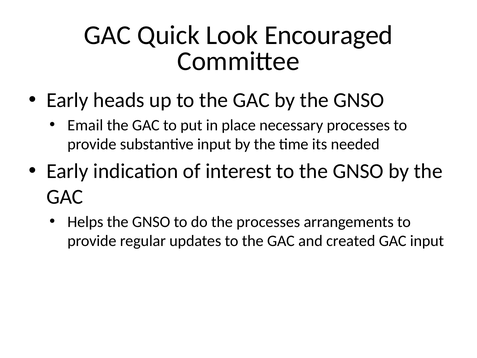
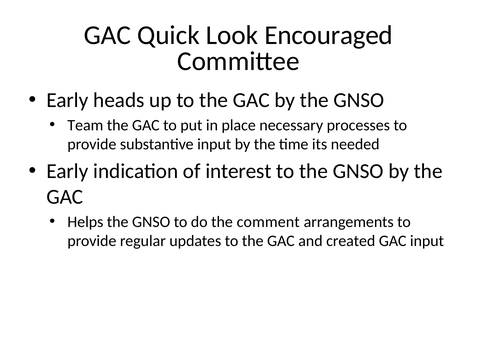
Email: Email -> Team
the processes: processes -> comment
